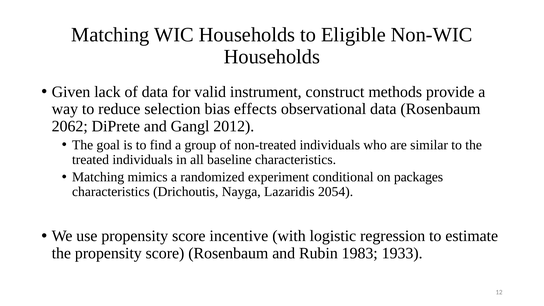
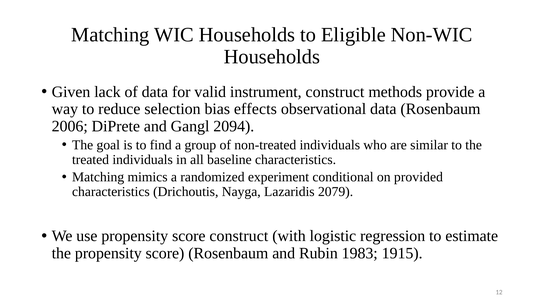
2062: 2062 -> 2006
2012: 2012 -> 2094
packages: packages -> provided
2054: 2054 -> 2079
score incentive: incentive -> construct
1933: 1933 -> 1915
